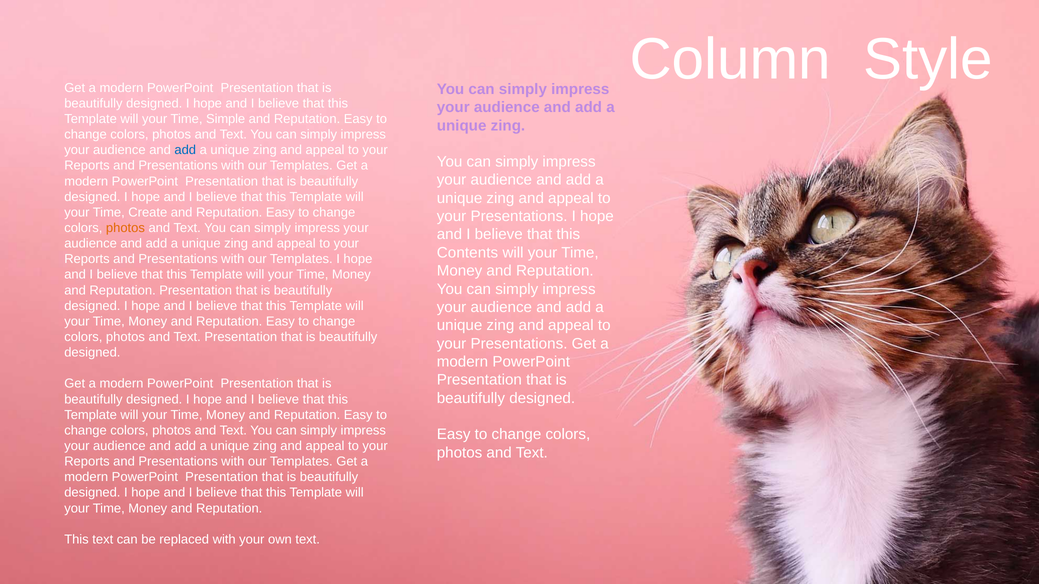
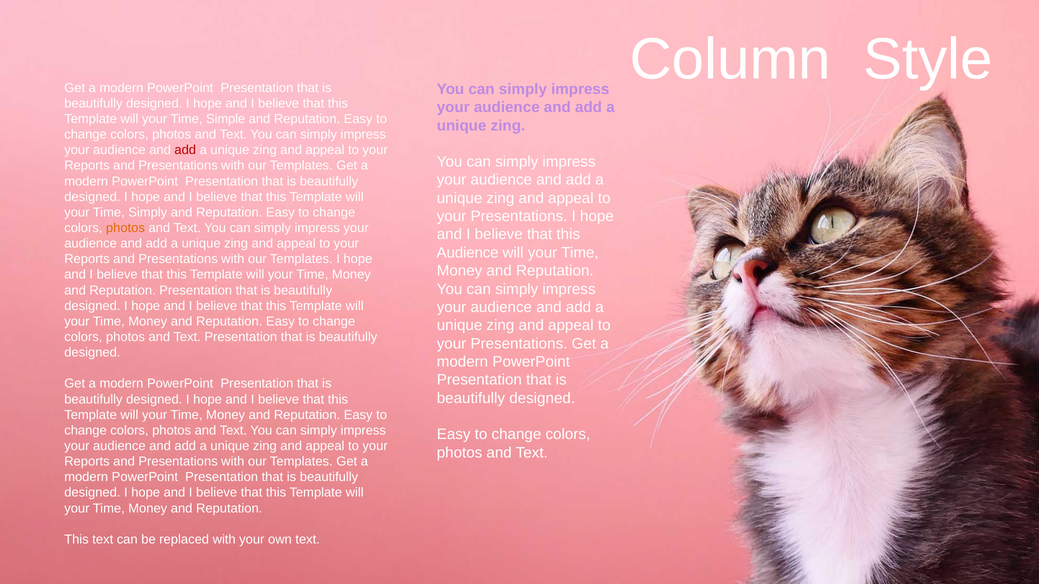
add at (185, 150) colour: blue -> red
Time Create: Create -> Simply
Contents at (467, 253): Contents -> Audience
